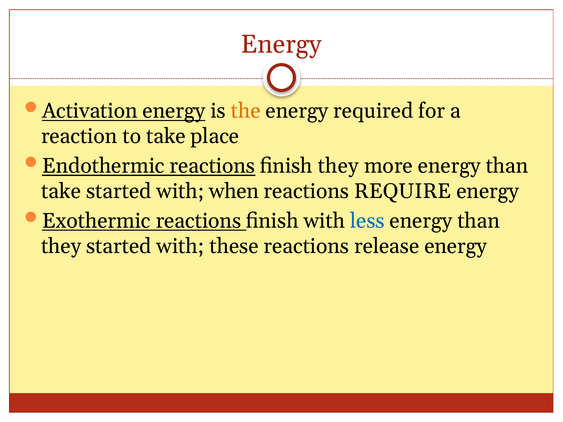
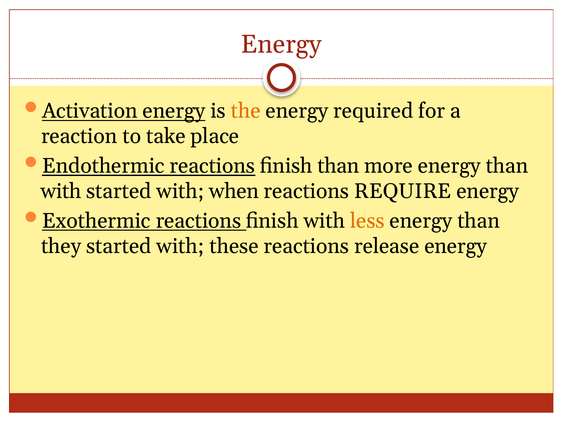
finish they: they -> than
take at (61, 191): take -> with
less colour: blue -> orange
